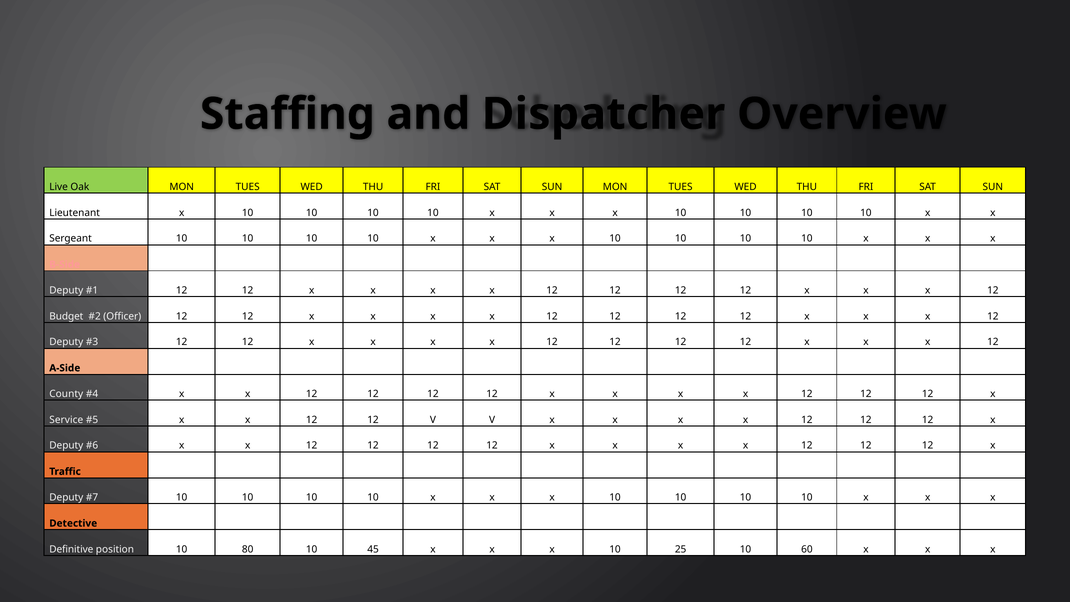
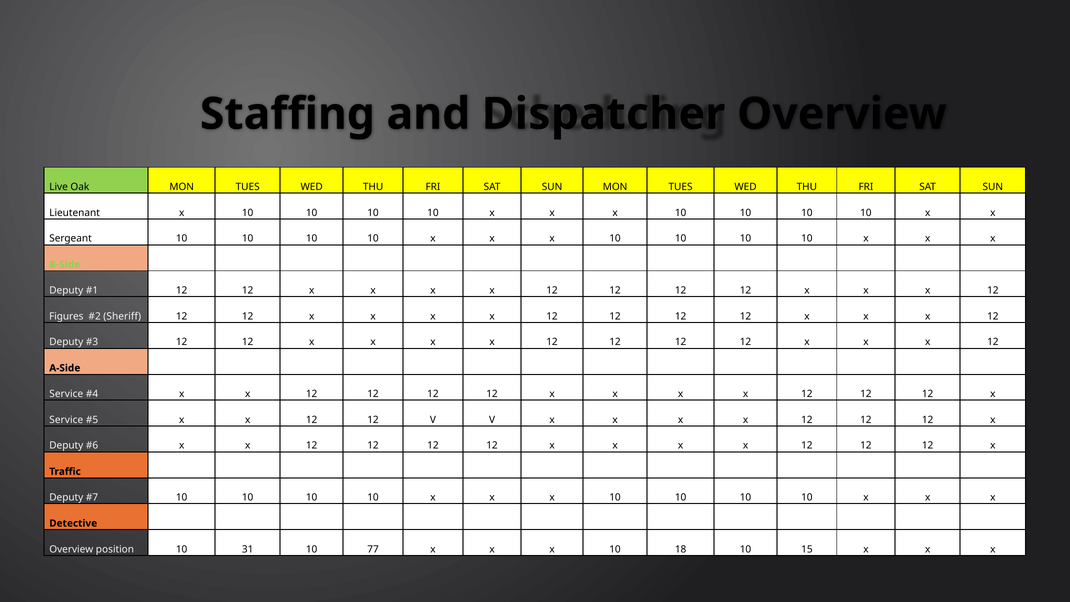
B-Side colour: pink -> light green
Budget: Budget -> Figures
Officer: Officer -> Sheriff
County at (66, 394): County -> Service
Definitive at (71, 549): Definitive -> Overview
80: 80 -> 31
45: 45 -> 77
25: 25 -> 18
60: 60 -> 15
